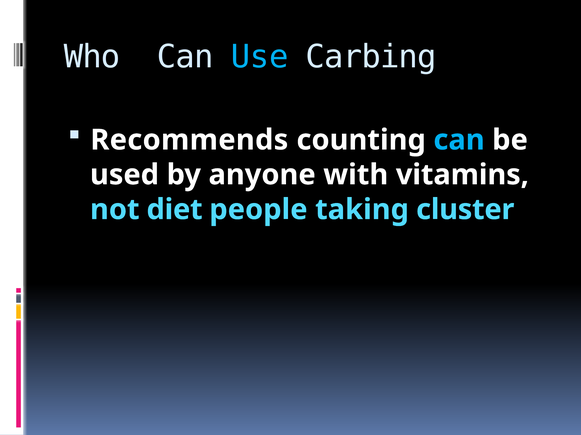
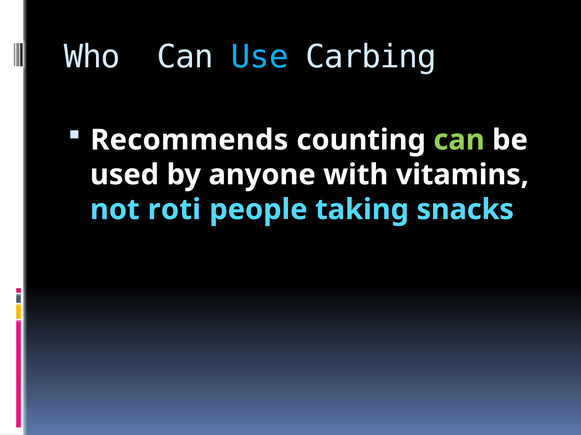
can at (459, 140) colour: light blue -> light green
diet: diet -> roti
cluster: cluster -> snacks
